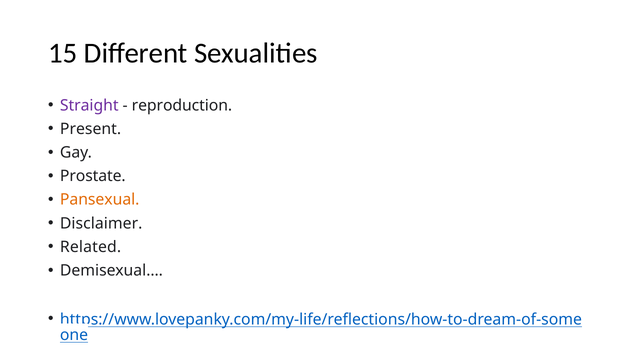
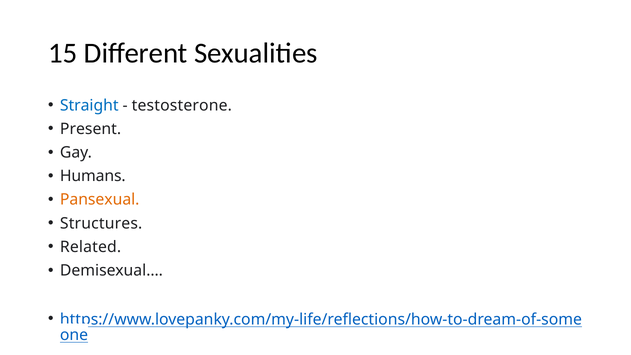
Straight colour: purple -> blue
reproduction: reproduction -> testosterone
Prostate: Prostate -> Humans
Disclaimer: Disclaimer -> Structures
